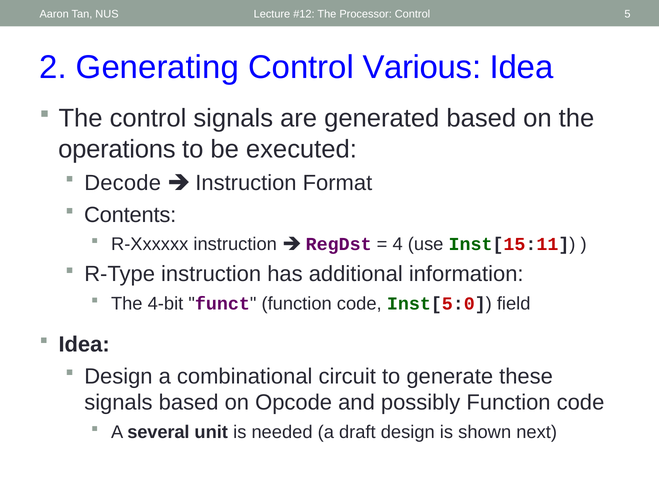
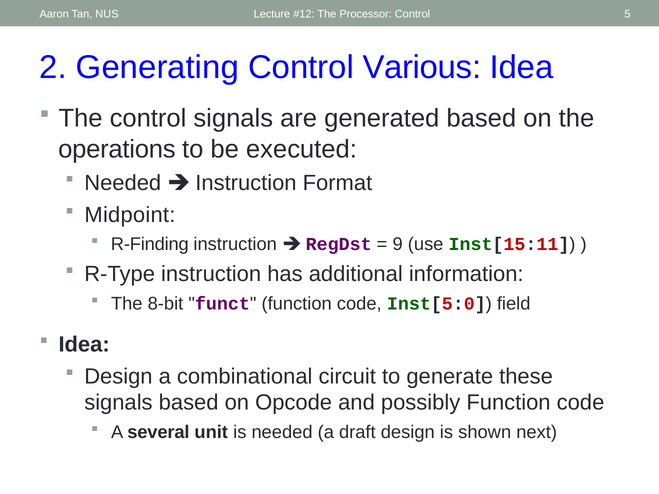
Decode at (123, 183): Decode -> Needed
Contents: Contents -> Midpoint
R-Xxxxxx: R-Xxxxxx -> R-Finding
4: 4 -> 9
4-bit: 4-bit -> 8-bit
